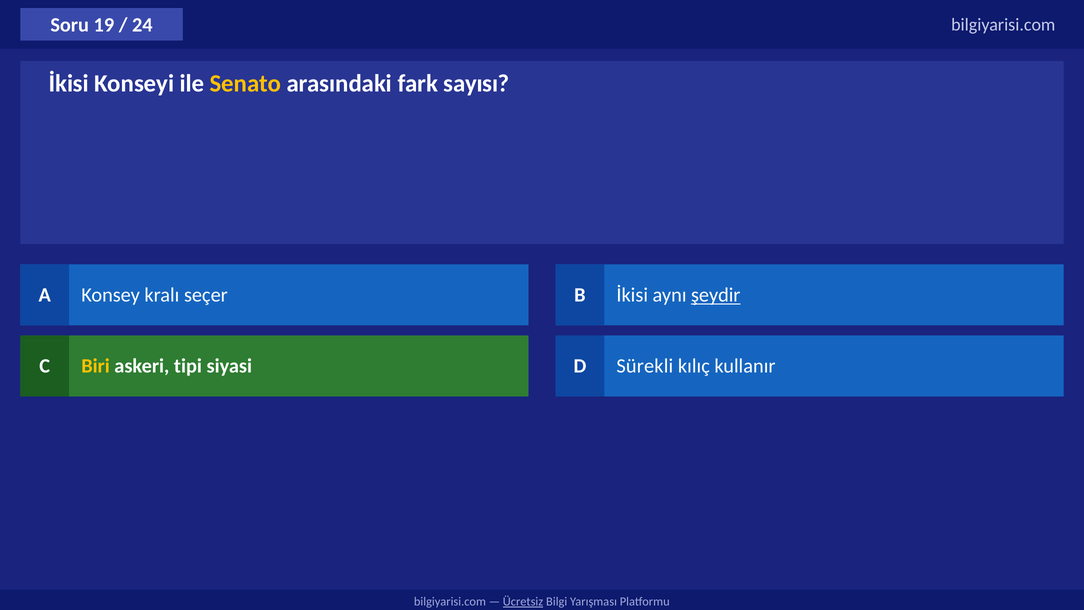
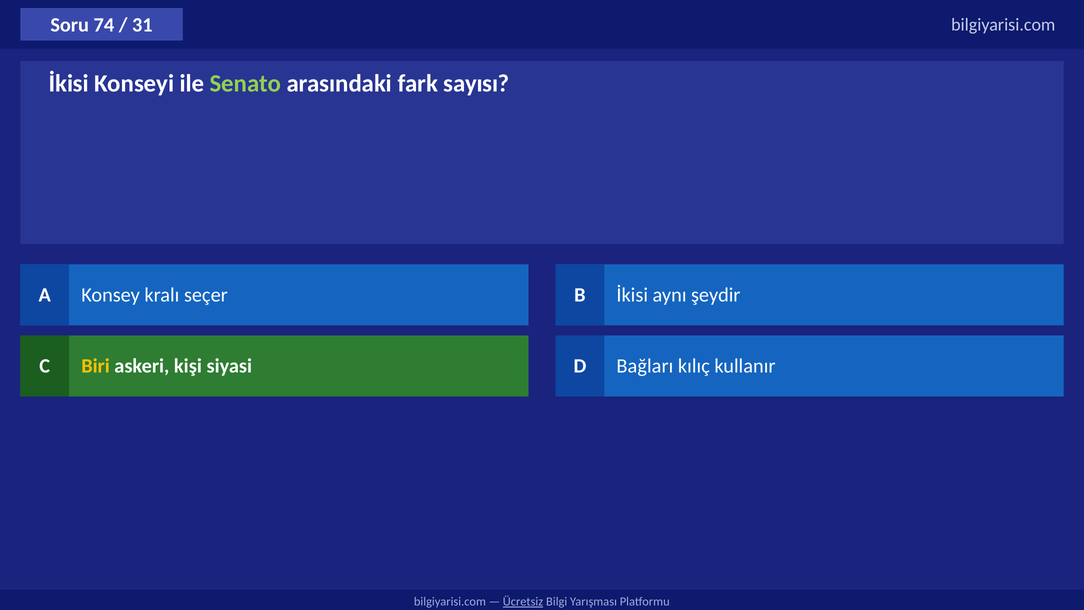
19: 19 -> 74
24: 24 -> 31
Senato colour: yellow -> light green
şeydir underline: present -> none
tipi: tipi -> kişi
Sürekli: Sürekli -> Bağları
